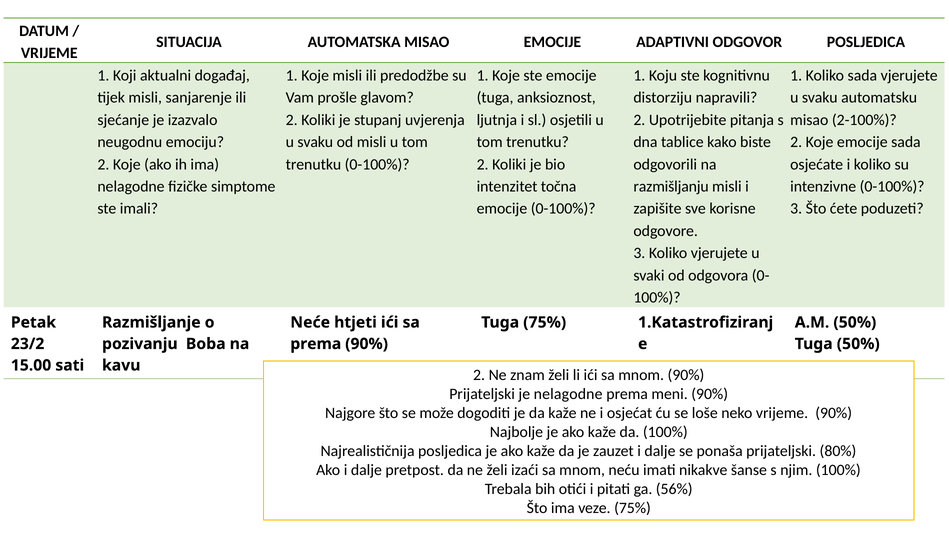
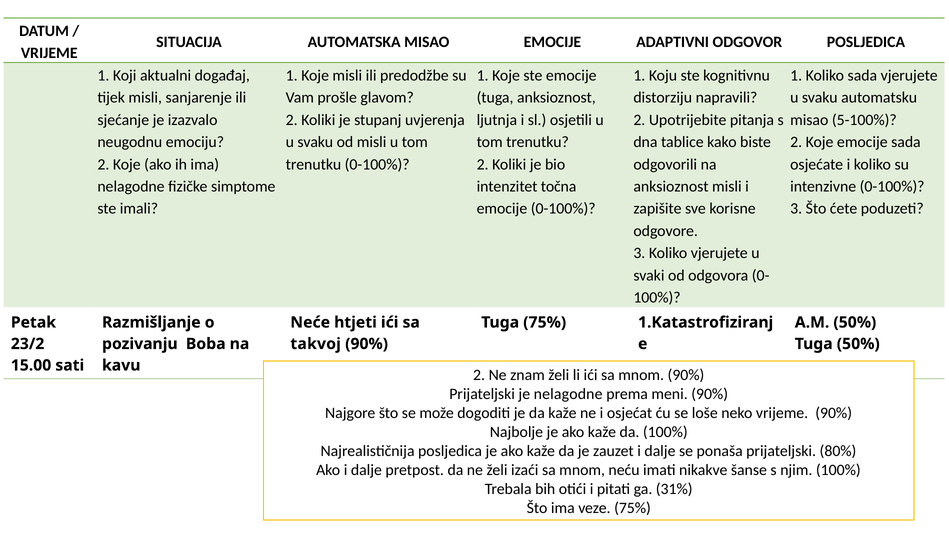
2-100%: 2-100% -> 5-100%
razmišljanju at (671, 186): razmišljanju -> anksioznost
prema at (316, 344): prema -> takvoj
56%: 56% -> 31%
